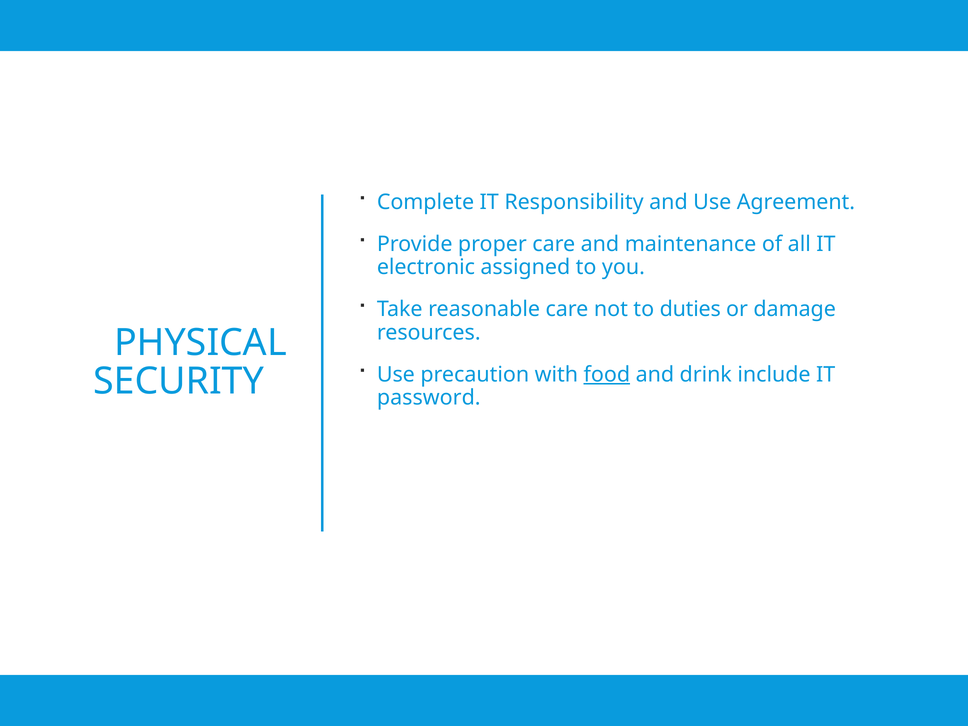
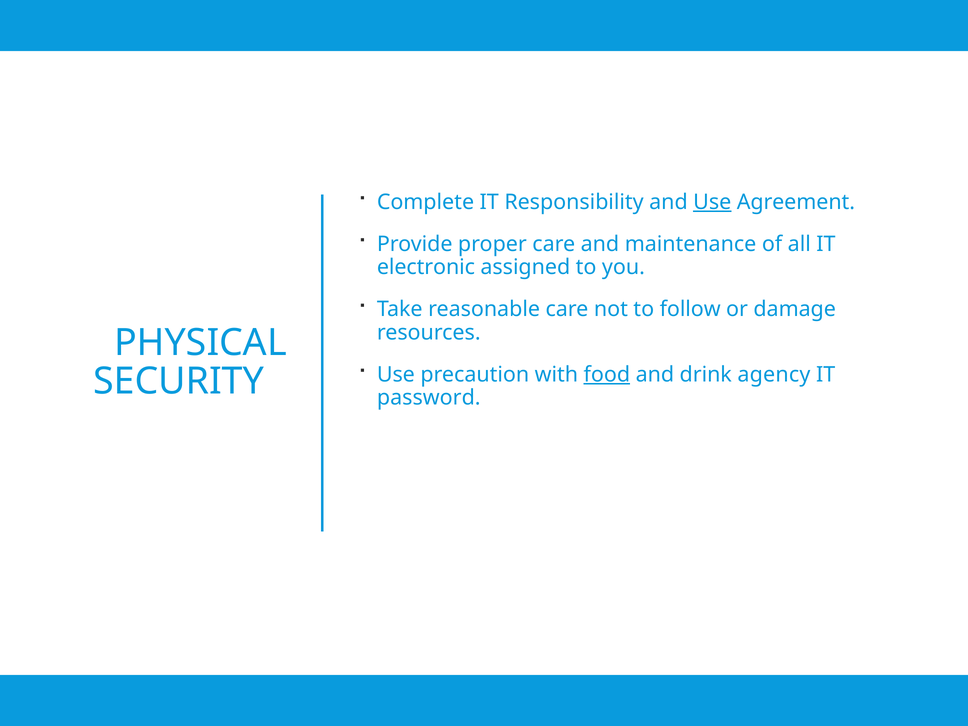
Use at (712, 202) underline: none -> present
duties: duties -> follow
include: include -> agency
